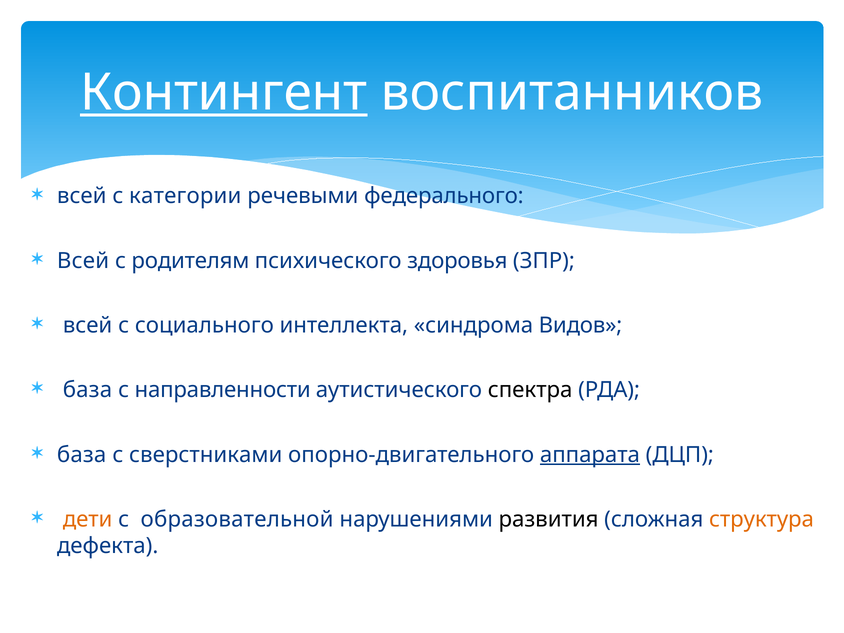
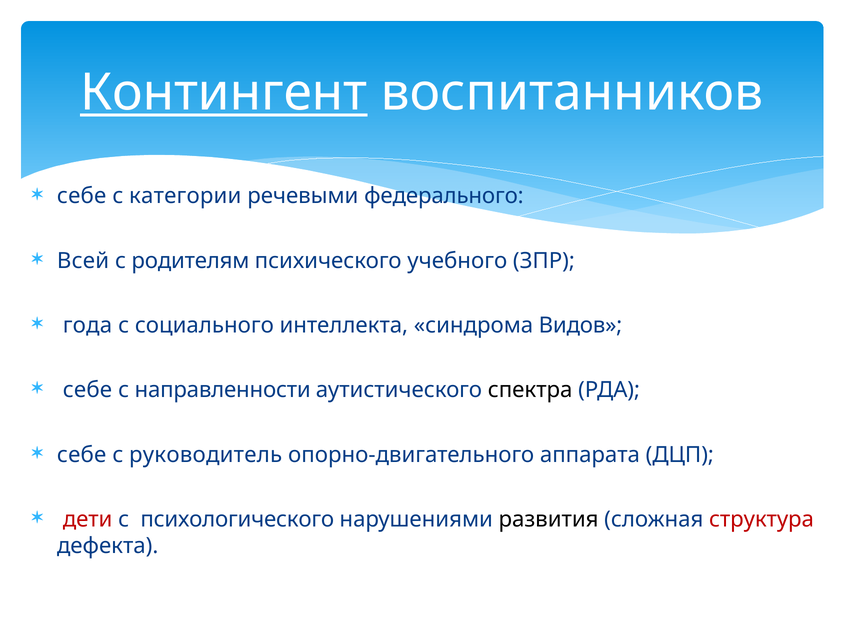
всей at (82, 196): всей -> себе
здоровья: здоровья -> учебного
всей at (88, 325): всей -> года
база at (87, 390): база -> себе
база at (82, 455): база -> себе
сверстниками: сверстниками -> руководитель
аппарата underline: present -> none
дети colour: orange -> red
образовательной: образовательной -> психологического
структура colour: orange -> red
